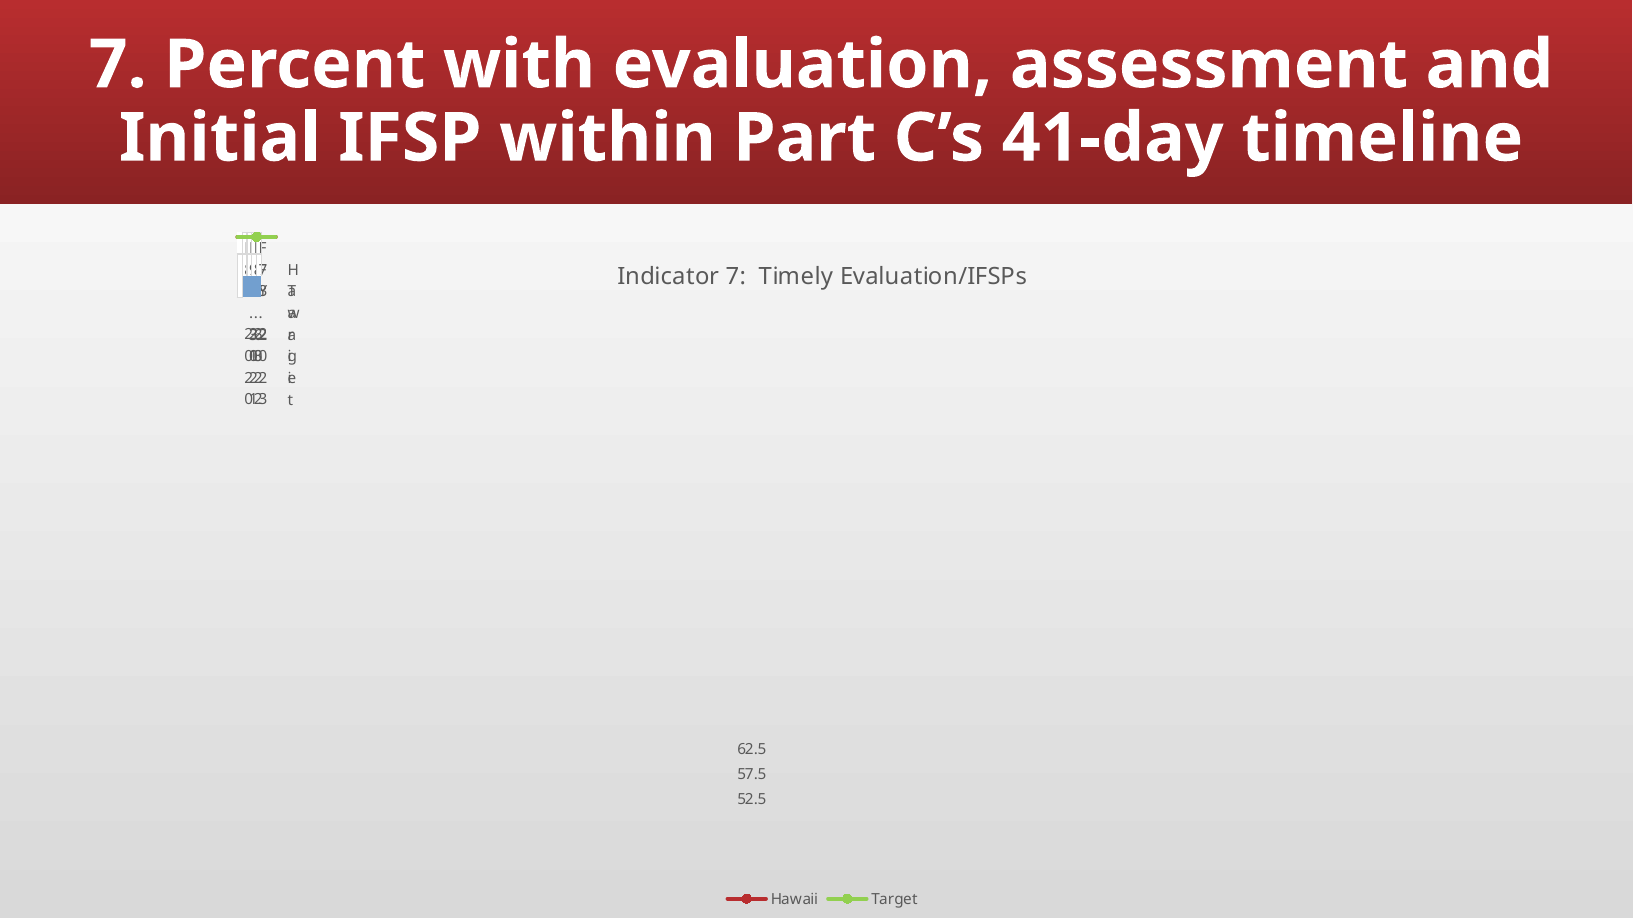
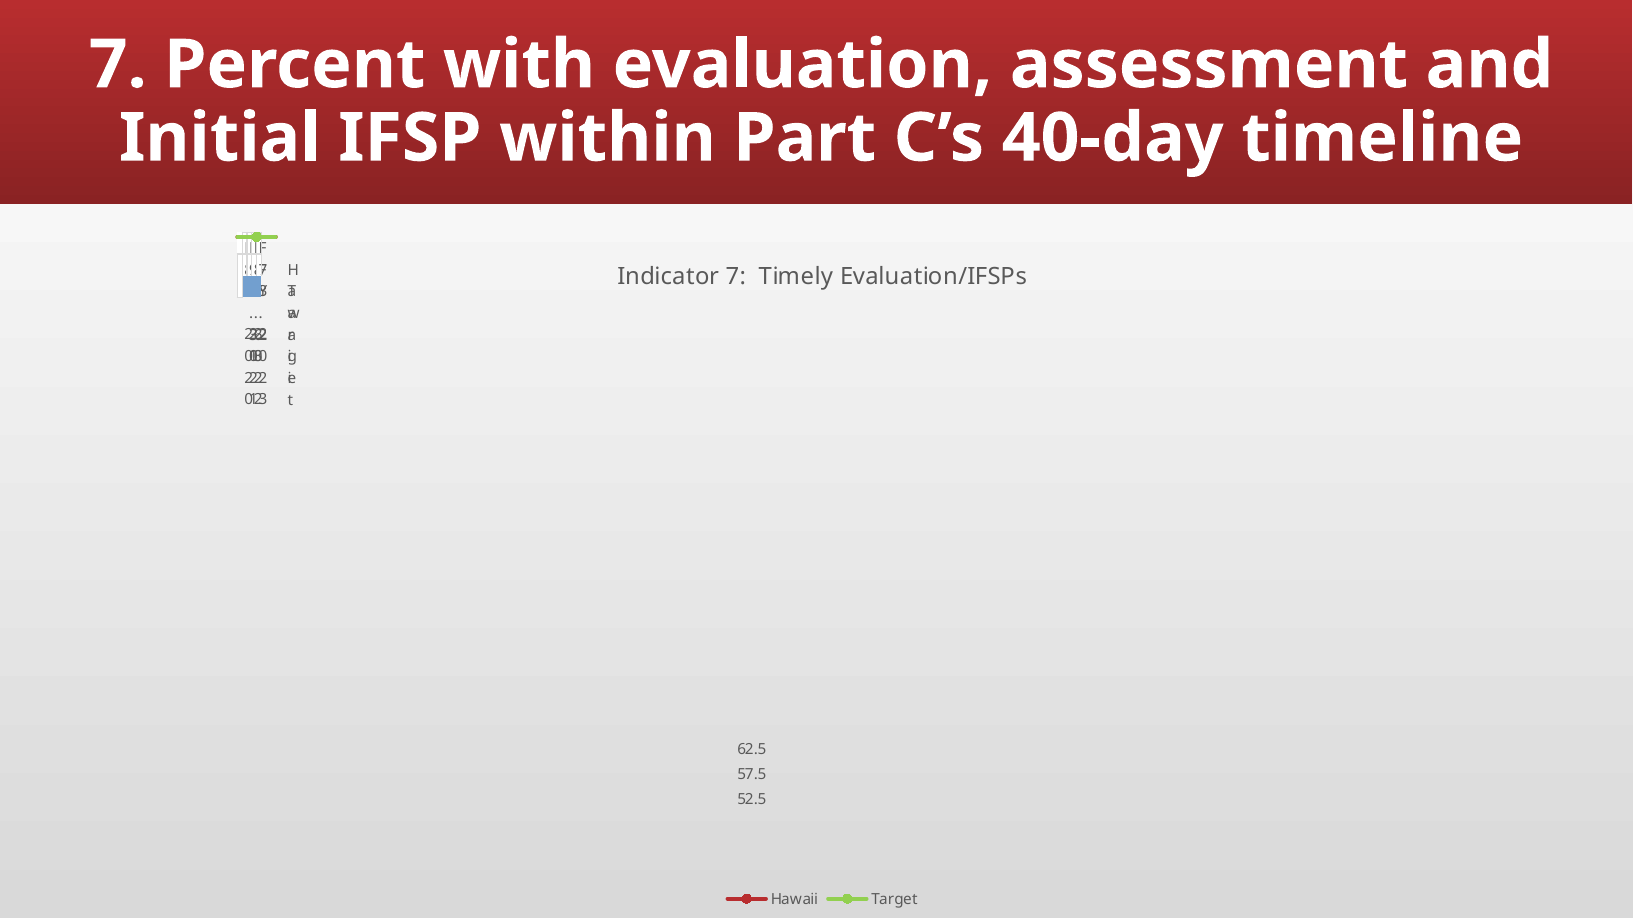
41-day: 41-day -> 40-day
